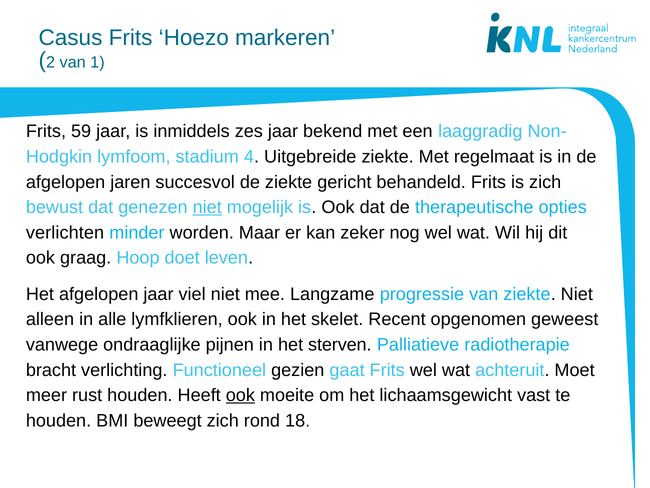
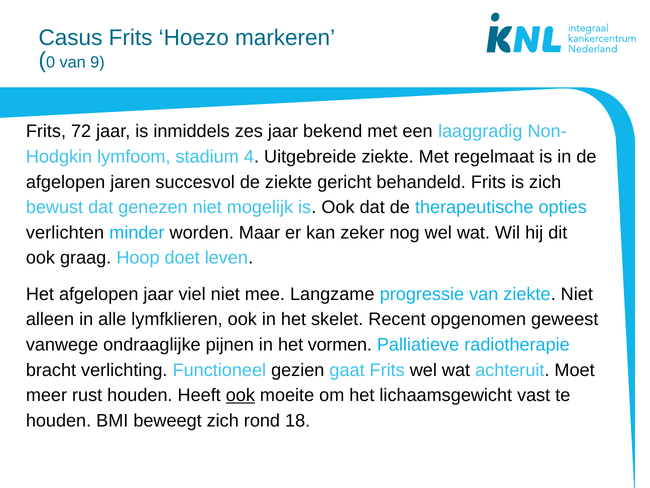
2: 2 -> 0
1: 1 -> 9
59: 59 -> 72
niet at (207, 207) underline: present -> none
sterven: sterven -> vormen
